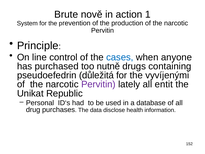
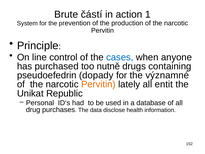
nově: nově -> částí
důležitá: důležitá -> dopady
vyvíjenými: vyvíjenými -> významné
Pervitin at (98, 84) colour: purple -> orange
